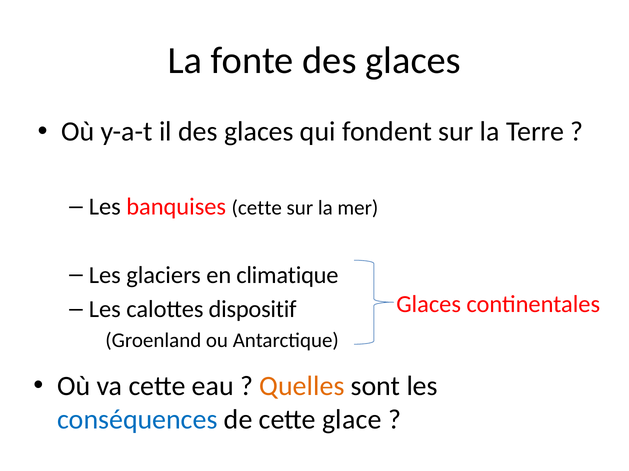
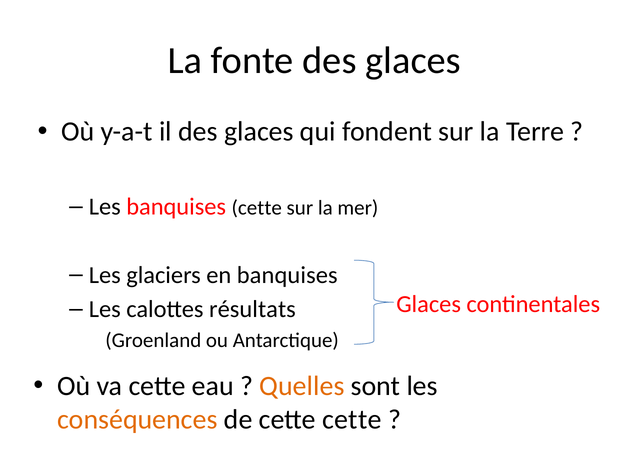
en climatique: climatique -> banquises
dispositif: dispositif -> résultats
conséquences colour: blue -> orange
cette glace: glace -> cette
